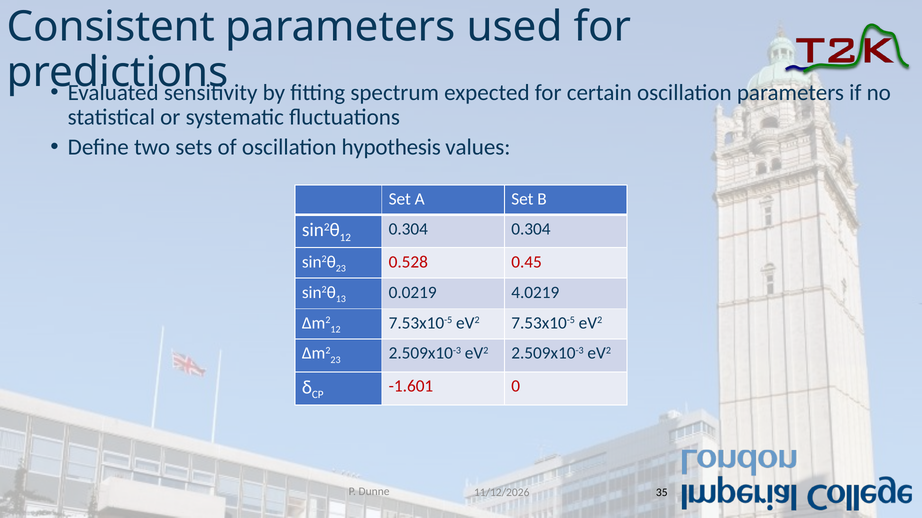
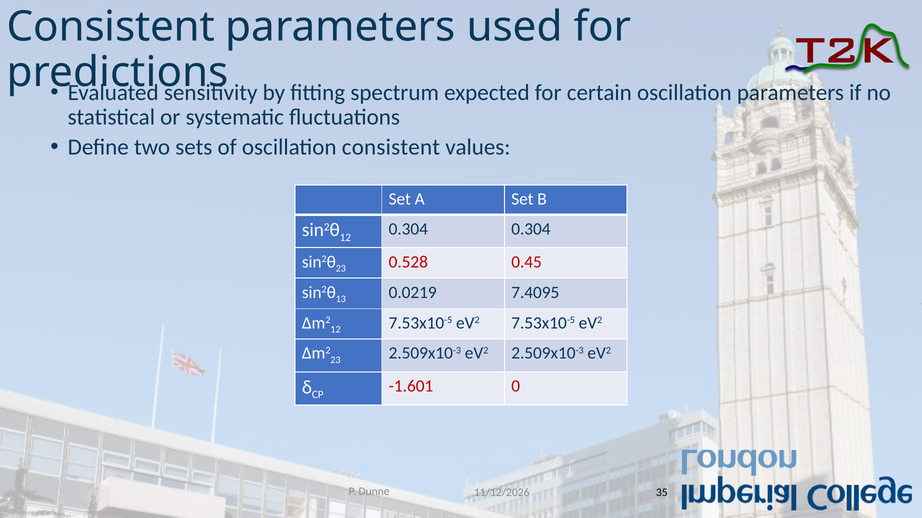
oscillation hypothesis: hypothesis -> consistent
4.0219: 4.0219 -> 7.4095
